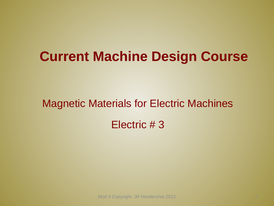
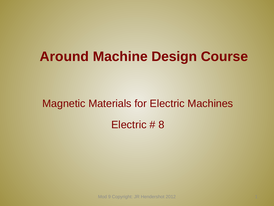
Current: Current -> Around
3: 3 -> 8
